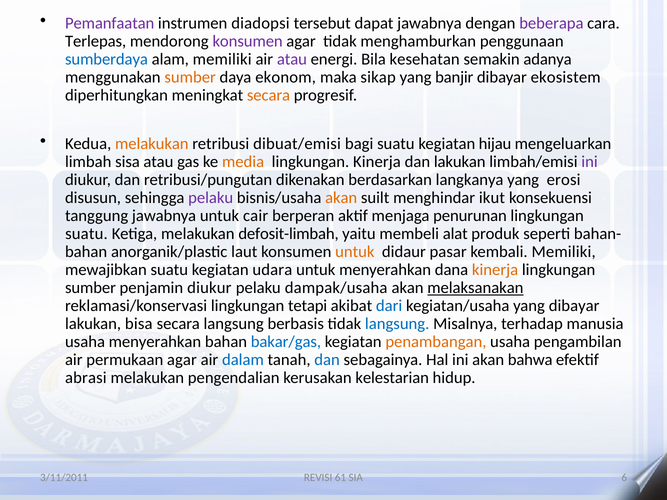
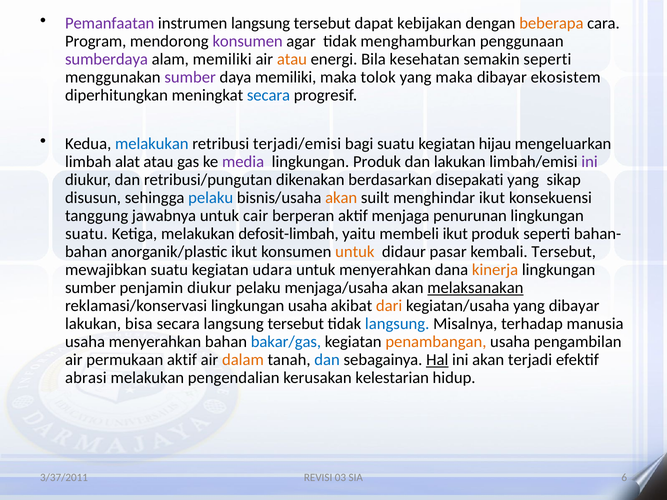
instrumen diadopsi: diadopsi -> langsung
dapat jawabnya: jawabnya -> kebijakan
beberapa colour: purple -> orange
Terlepas: Terlepas -> Program
sumberdaya colour: blue -> purple
atau at (292, 59) colour: purple -> orange
semakin adanya: adanya -> seperti
sumber at (190, 77) colour: orange -> purple
daya ekonom: ekonom -> memiliki
sikap: sikap -> tolok
yang banjir: banjir -> maka
secara at (269, 95) colour: orange -> blue
melakukan at (152, 144) colour: orange -> blue
dibuat/emisi: dibuat/emisi -> terjadi/emisi
sisa: sisa -> alat
media colour: orange -> purple
lingkungan Kinerja: Kinerja -> Produk
langkanya: langkanya -> disepakati
erosi: erosi -> sikap
pelaku at (211, 198) colour: purple -> blue
membeli alat: alat -> ikut
anorganik/plastic laut: laut -> ikut
kembali Memiliki: Memiliki -> Tersebut
dampak/usaha: dampak/usaha -> menjaga/usaha
lingkungan tetapi: tetapi -> usaha
dari colour: blue -> orange
secara langsung berbasis: berbasis -> tersebut
permukaan agar: agar -> aktif
dalam colour: blue -> orange
Hal underline: none -> present
bahwa: bahwa -> terjadi
61: 61 -> 03
3/11/2011: 3/11/2011 -> 3/37/2011
